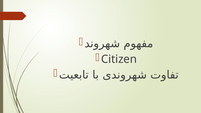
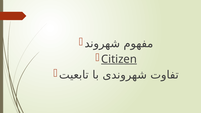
Citizen underline: none -> present
